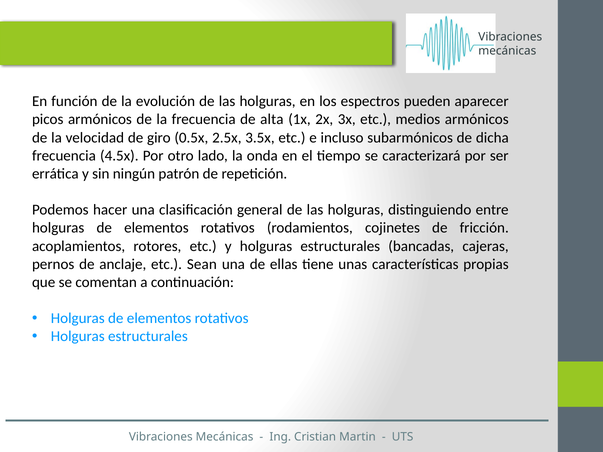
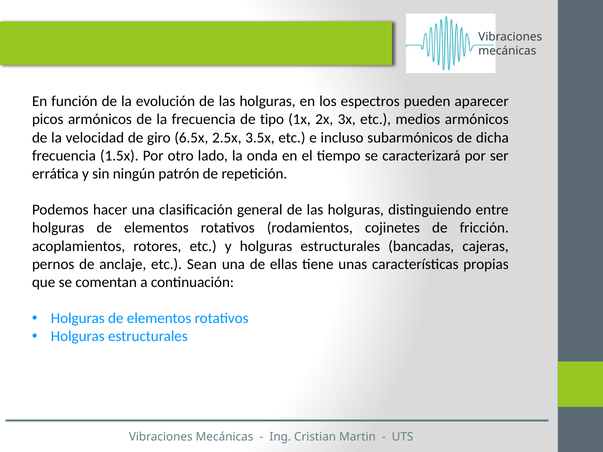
alta: alta -> tipo
0.5x: 0.5x -> 6.5x
4.5x: 4.5x -> 1.5x
